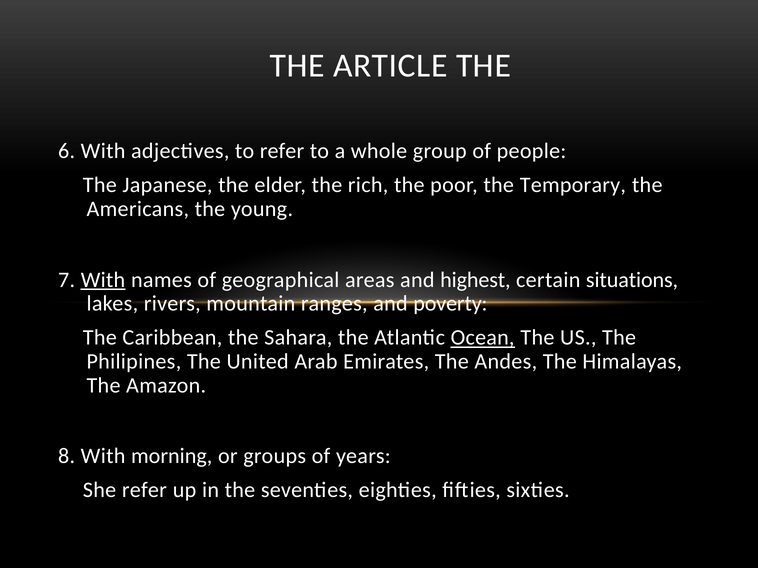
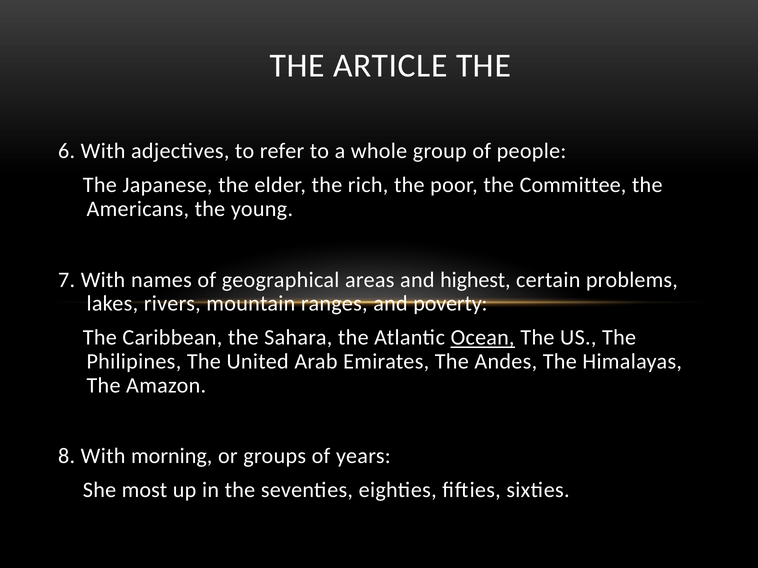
Temporary: Temporary -> Committee
With at (103, 280) underline: present -> none
situations: situations -> problems
She refer: refer -> most
